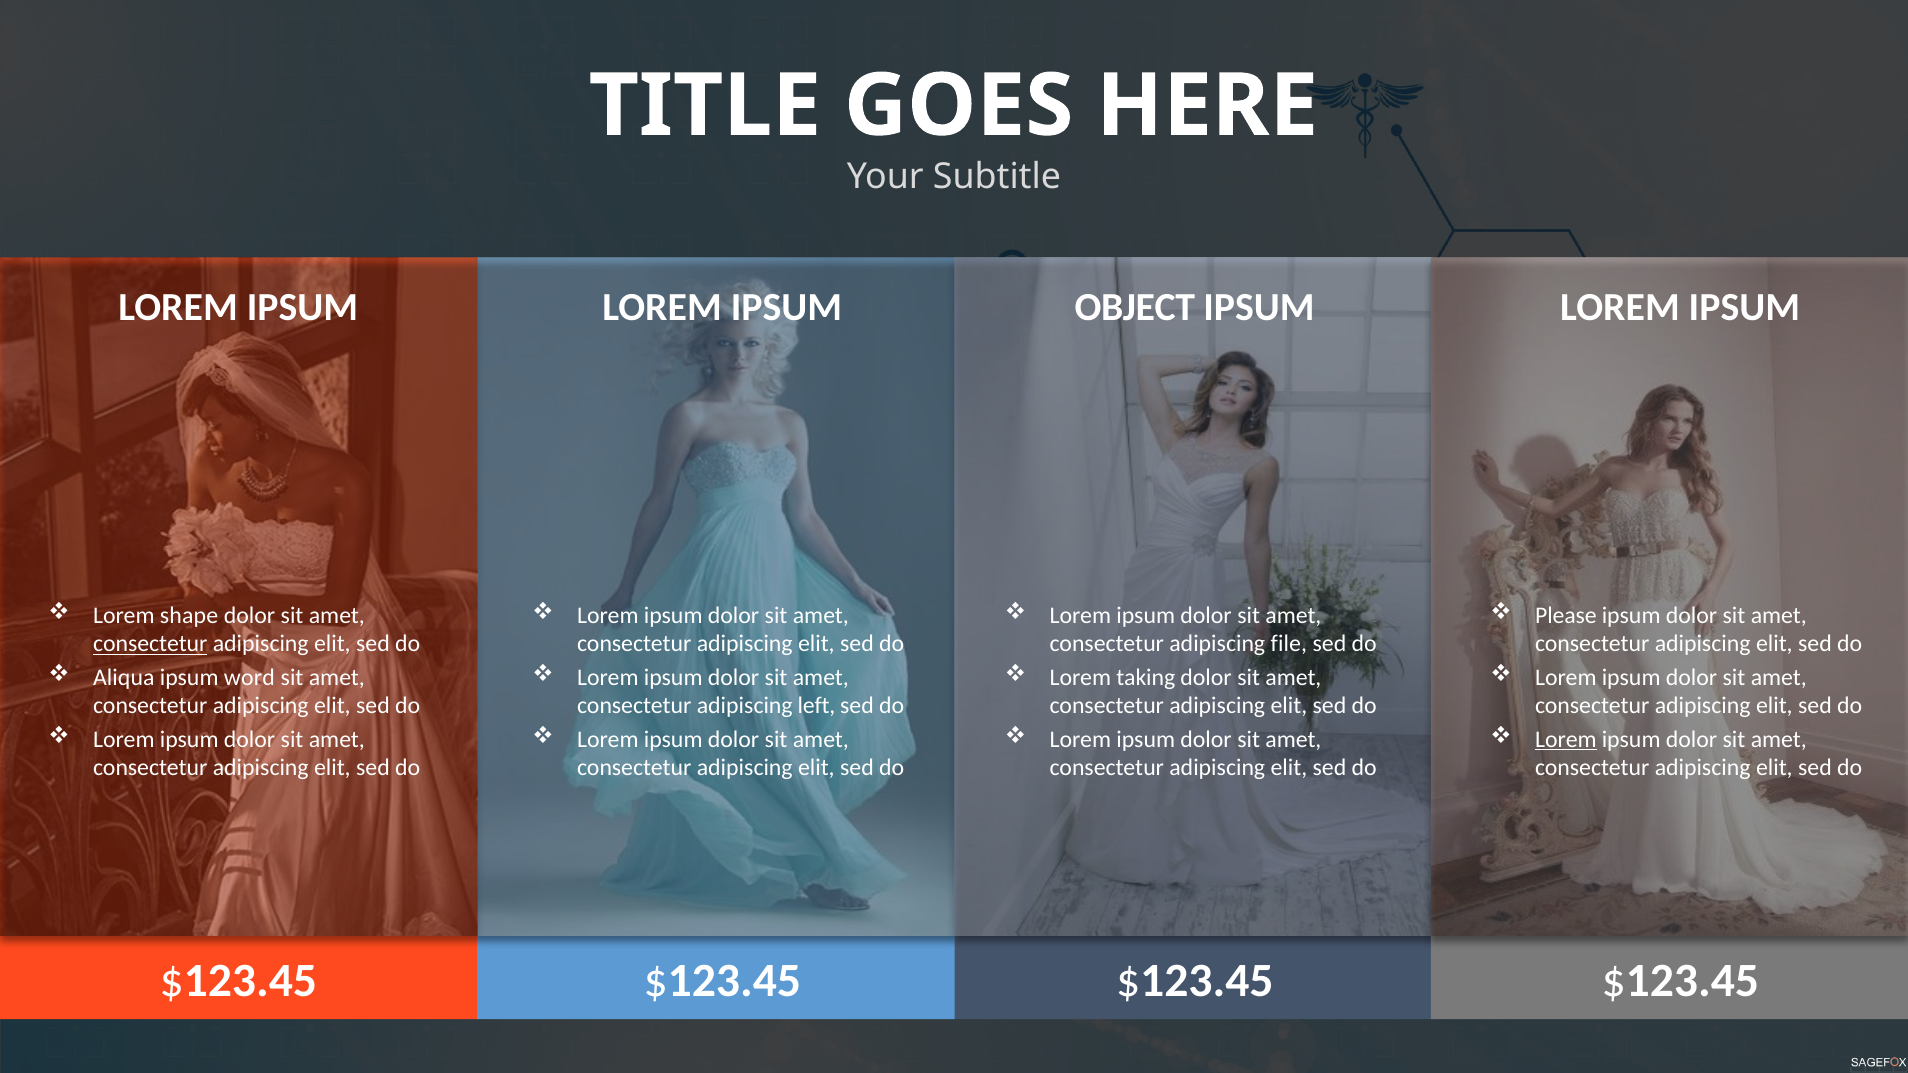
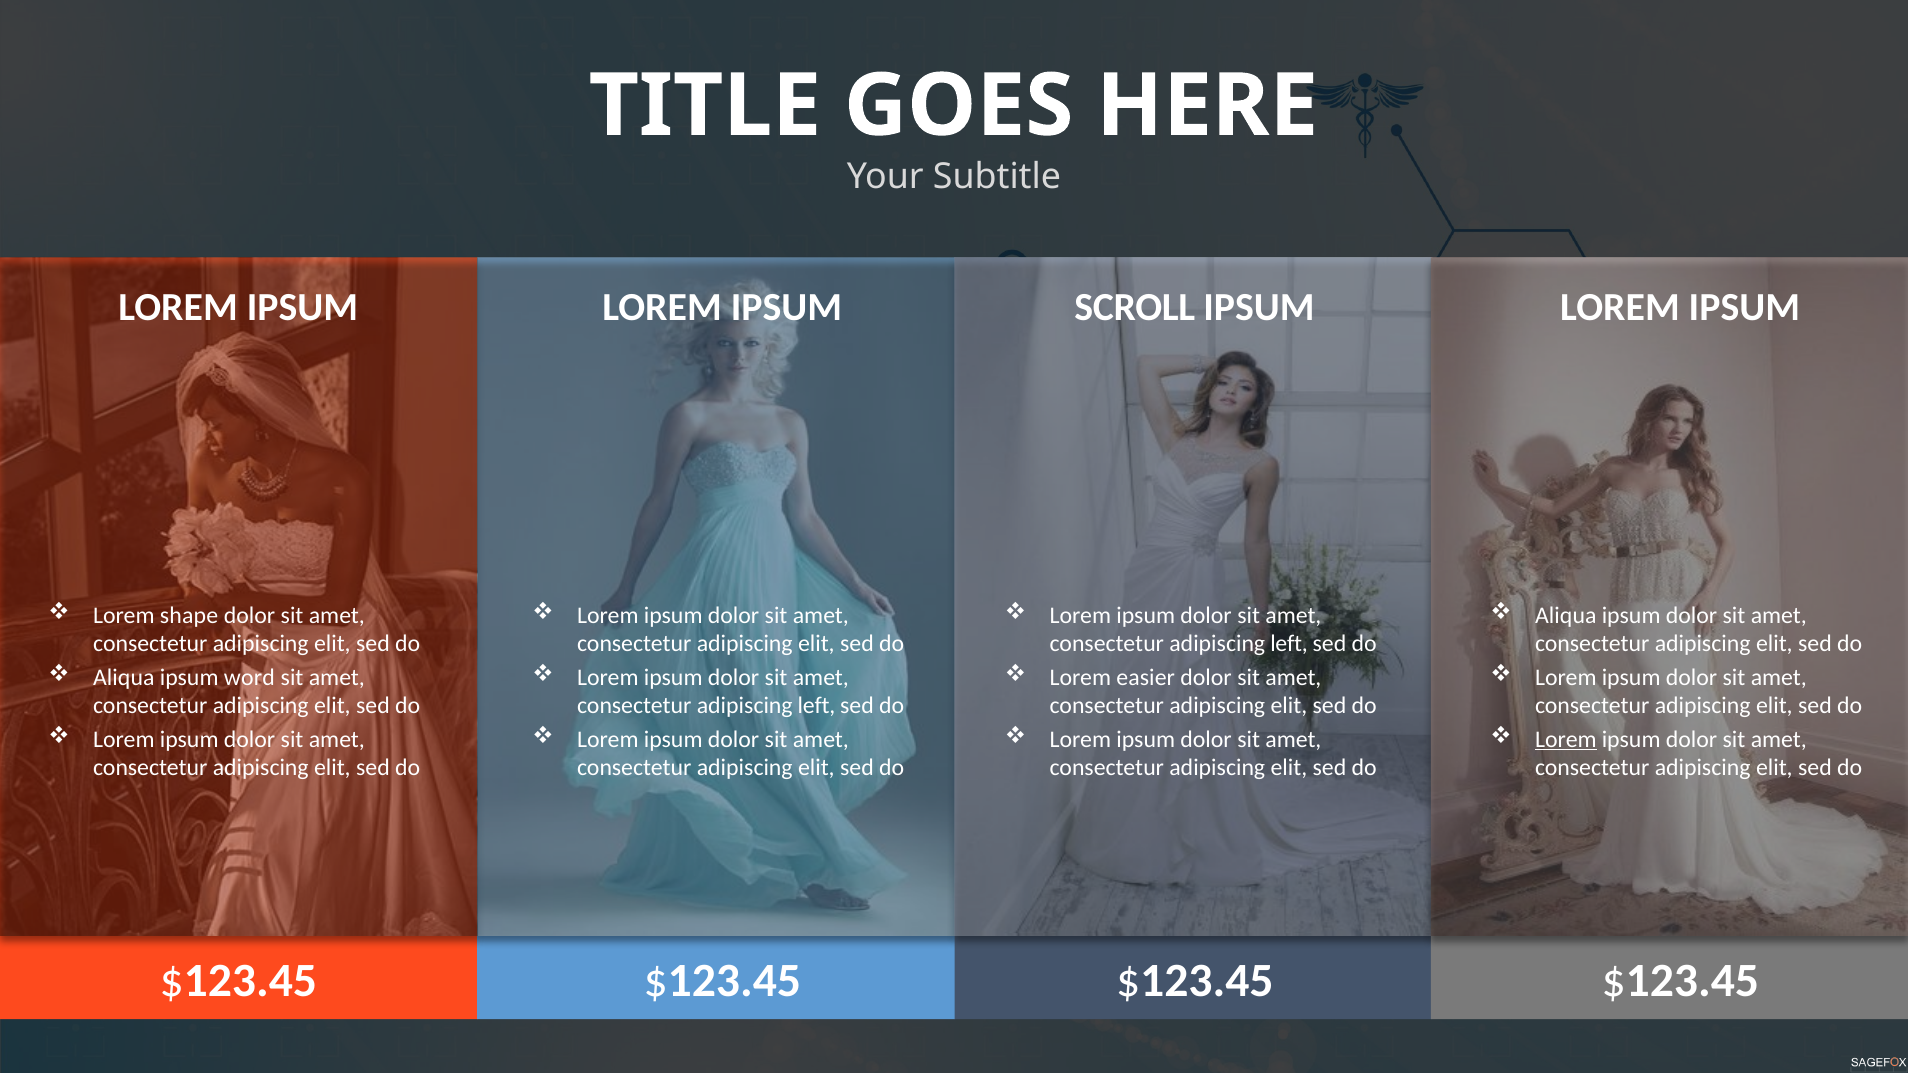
OBJECT: OBJECT -> SCROLL
Please at (1566, 616): Please -> Aliqua
consectetur at (150, 644) underline: present -> none
file at (1289, 644): file -> left
taking: taking -> easier
